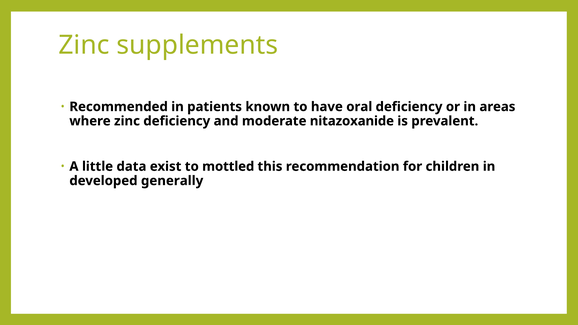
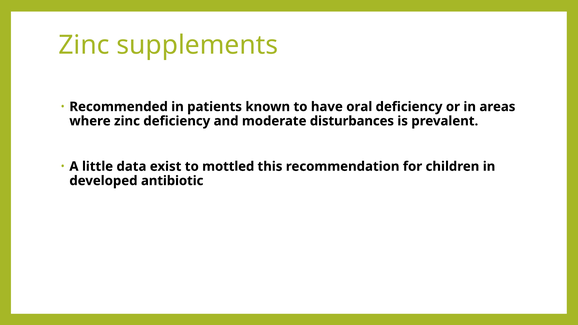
nitazoxanide: nitazoxanide -> disturbances
generally: generally -> antibiotic
